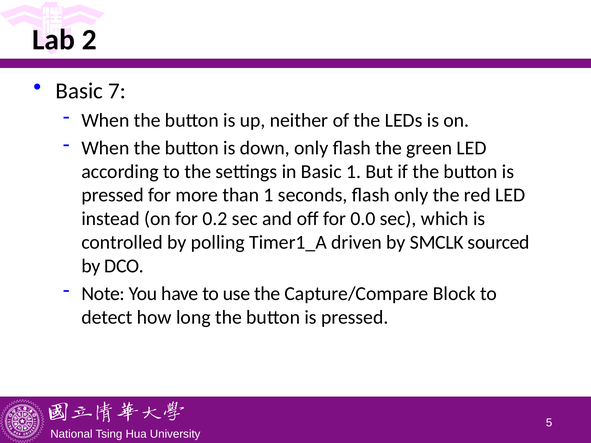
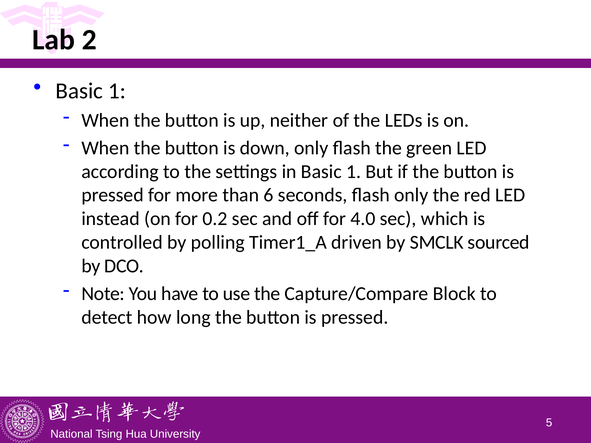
7 at (117, 91): 7 -> 1
than 1: 1 -> 6
0.0: 0.0 -> 4.0
